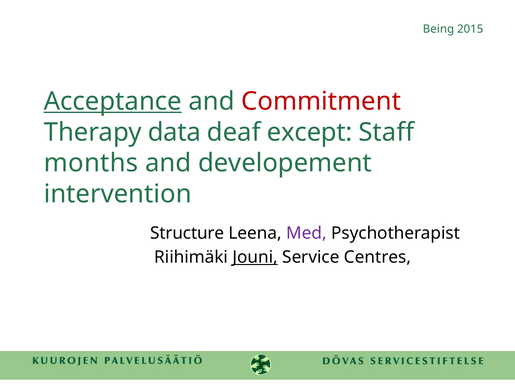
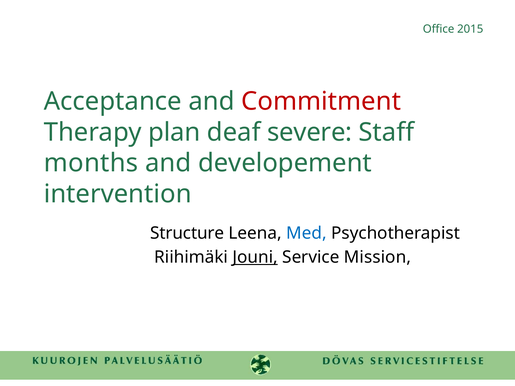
Being: Being -> Office
Acceptance underline: present -> none
data: data -> plan
except: except -> severe
Med colour: purple -> blue
Centres: Centres -> Mission
